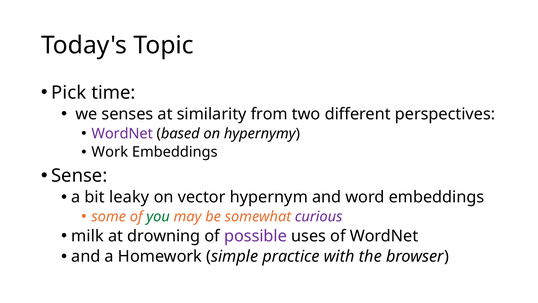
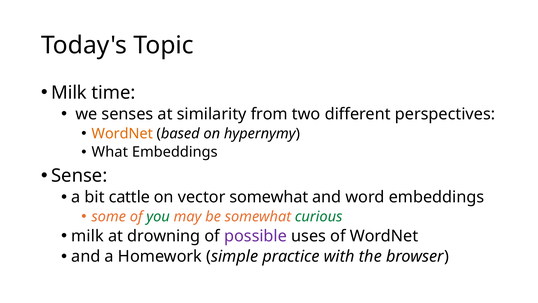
Pick at (69, 92): Pick -> Milk
WordNet at (122, 133) colour: purple -> orange
Work: Work -> What
leaky: leaky -> cattle
vector hypernym: hypernym -> somewhat
curious colour: purple -> green
